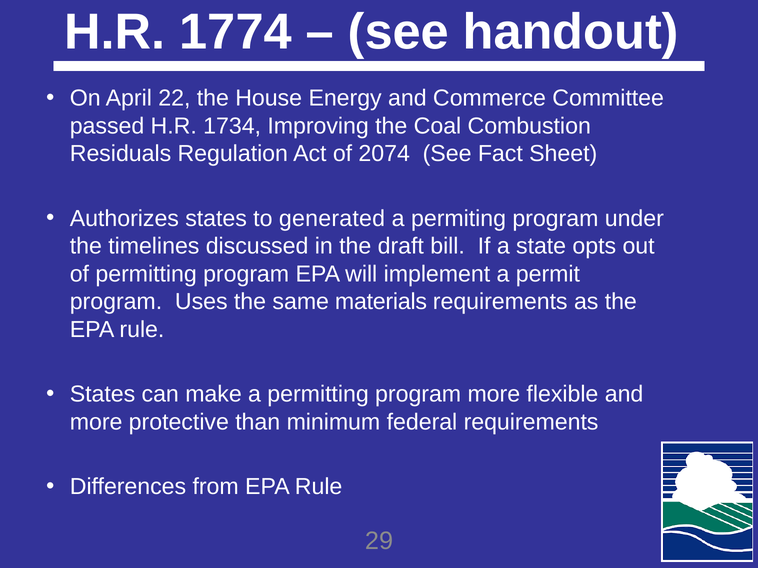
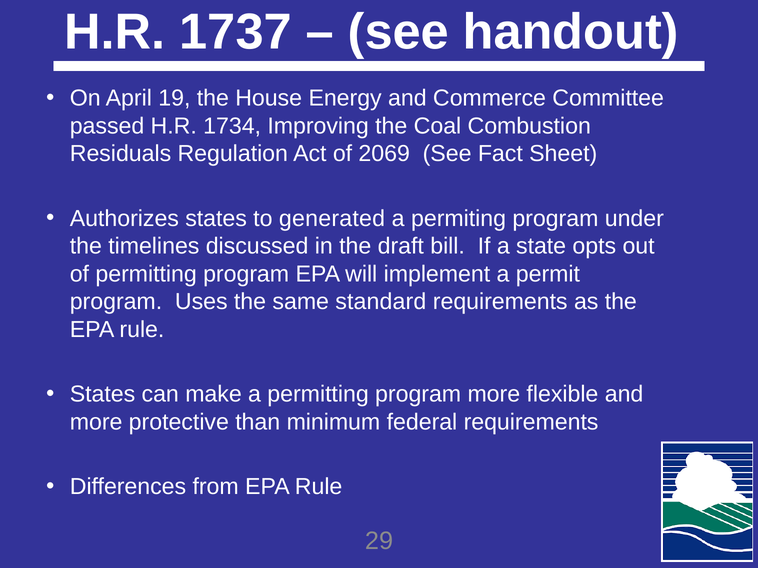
1774: 1774 -> 1737
22: 22 -> 19
2074: 2074 -> 2069
materials: materials -> standard
